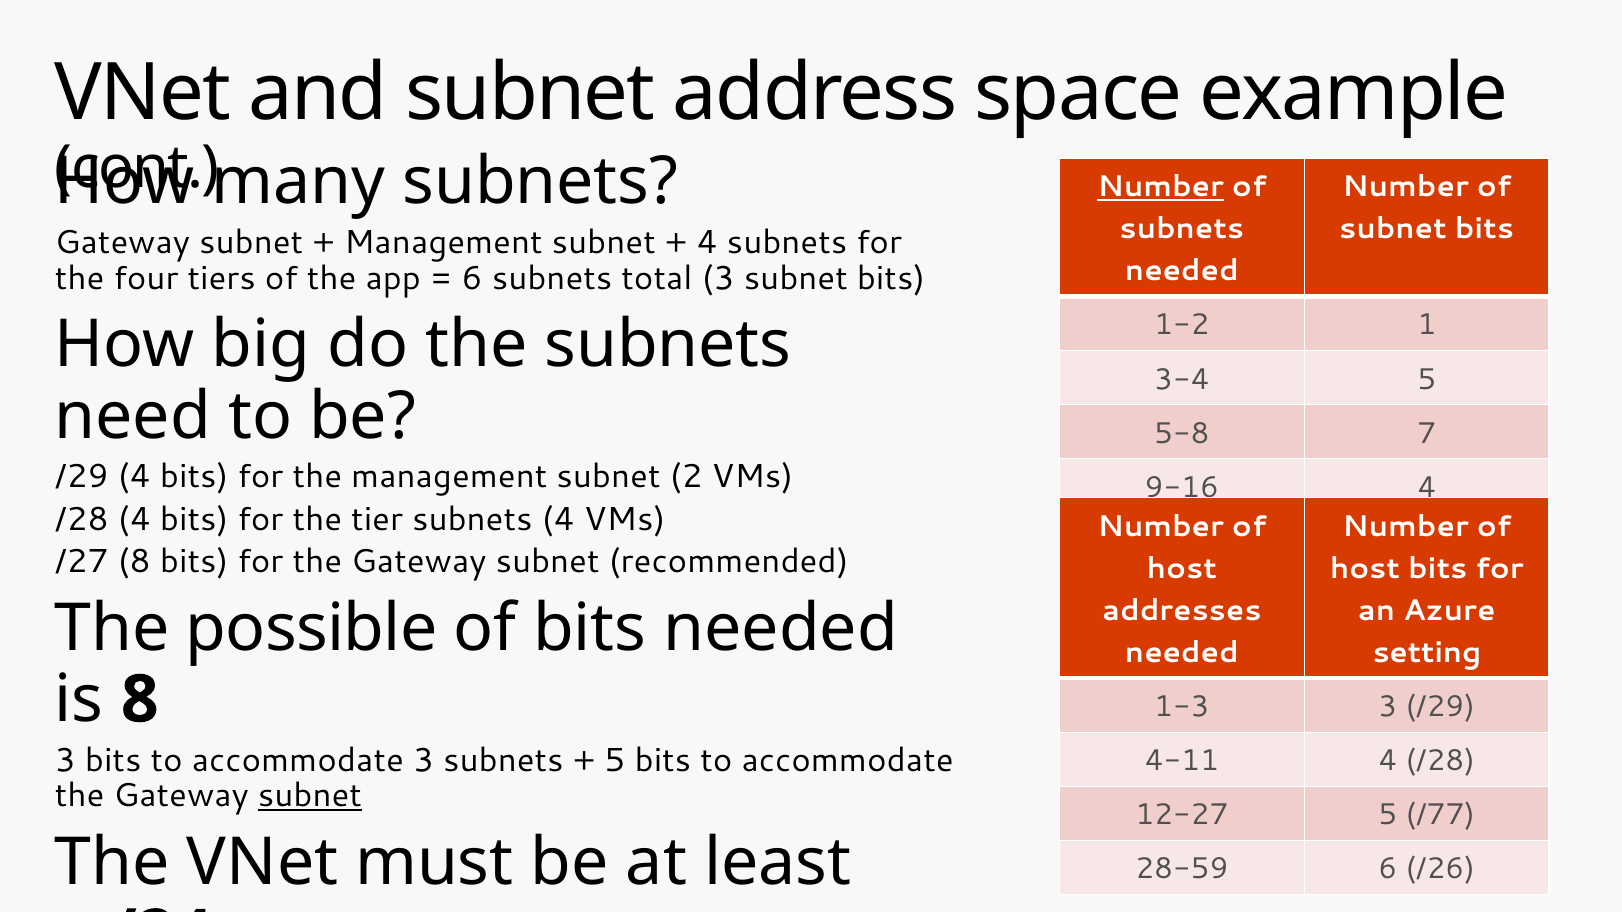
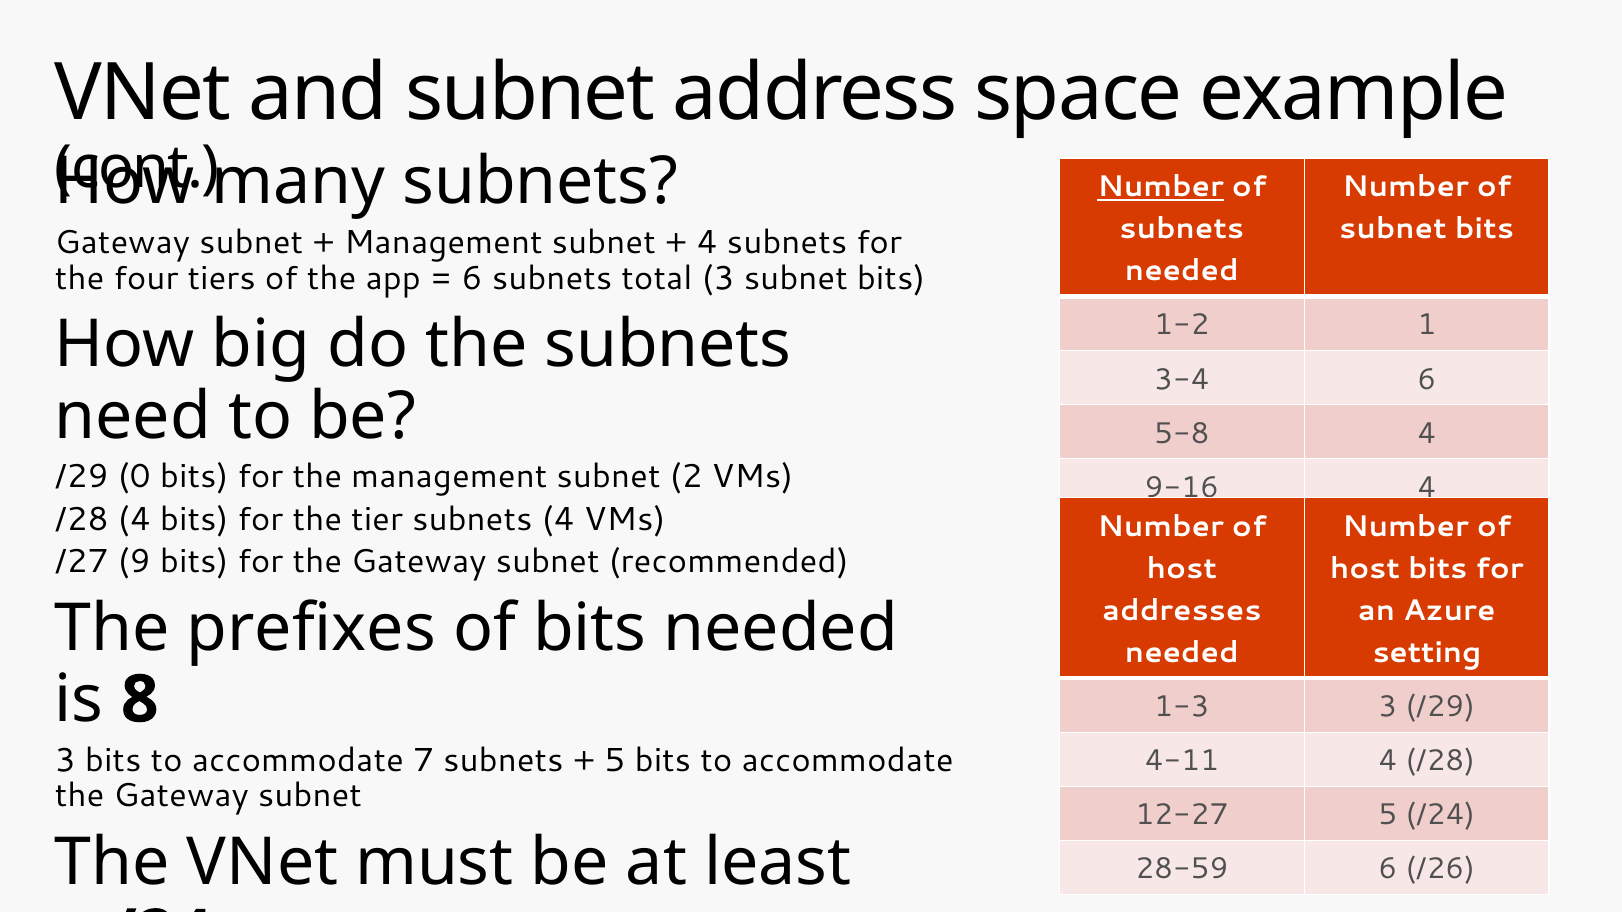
3-4 5: 5 -> 6
5-8 7: 7 -> 4
/29 4: 4 -> 0
/27 8: 8 -> 9
possible: possible -> prefixes
accommodate 3: 3 -> 7
subnet at (310, 796) underline: present -> none
5 /77: /77 -> /24
